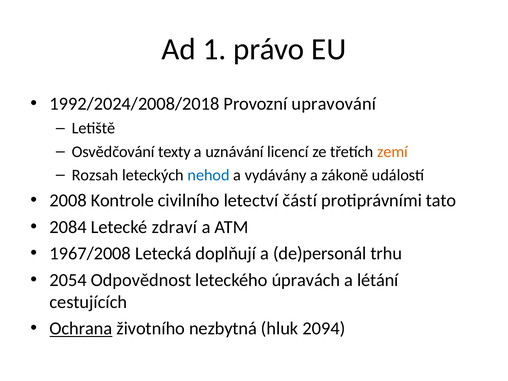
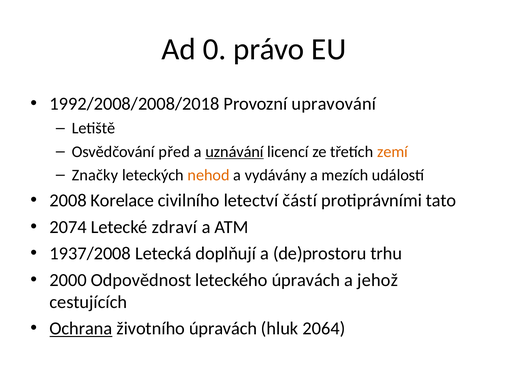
1: 1 -> 0
1992/2024/2008/2018: 1992/2024/2008/2018 -> 1992/2008/2008/2018
texty: texty -> před
uznávání underline: none -> present
Rozsah: Rozsah -> Značky
nehod colour: blue -> orange
zákoně: zákoně -> mezích
Kontrole: Kontrole -> Korelace
2084: 2084 -> 2074
1967/2008: 1967/2008 -> 1937/2008
de)personál: de)personál -> de)prostoru
2054: 2054 -> 2000
létání: létání -> jehož
životního nezbytná: nezbytná -> úpravách
2094: 2094 -> 2064
